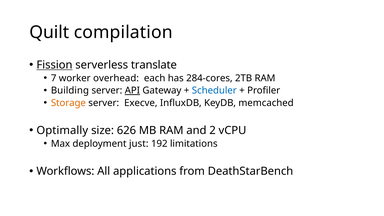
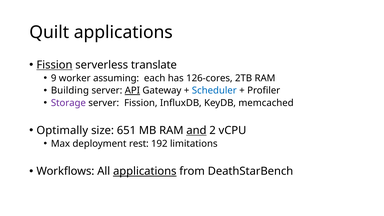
Quilt compilation: compilation -> applications
7: 7 -> 9
overhead: overhead -> assuming
284-cores: 284-cores -> 126-cores
Storage colour: orange -> purple
server Execve: Execve -> Fission
626: 626 -> 651
and underline: none -> present
just: just -> rest
applications at (145, 171) underline: none -> present
